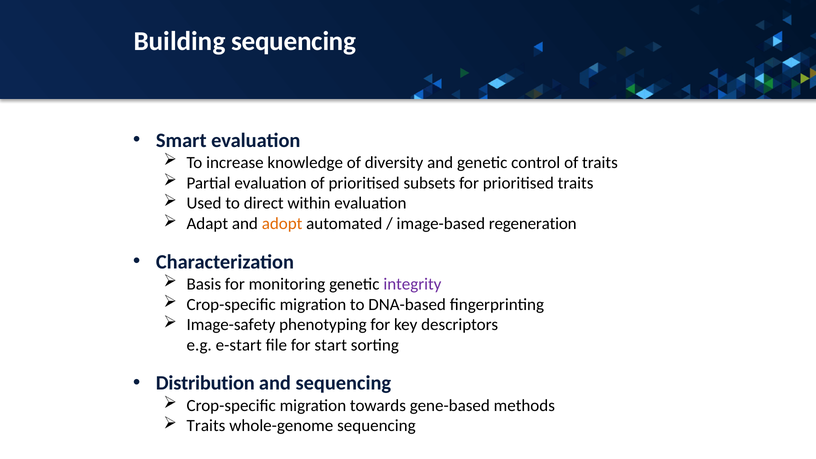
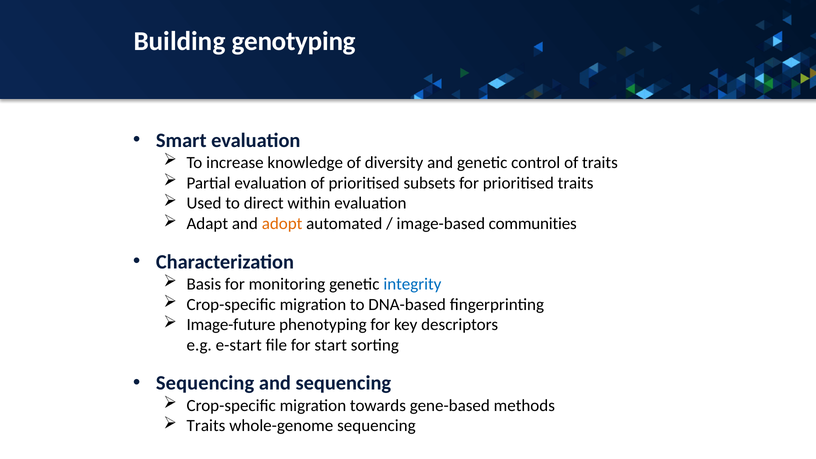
Building sequencing: sequencing -> genotyping
regeneration: regeneration -> communities
integrity colour: purple -> blue
Image-safety: Image-safety -> Image-future
Distribution at (205, 383): Distribution -> Sequencing
